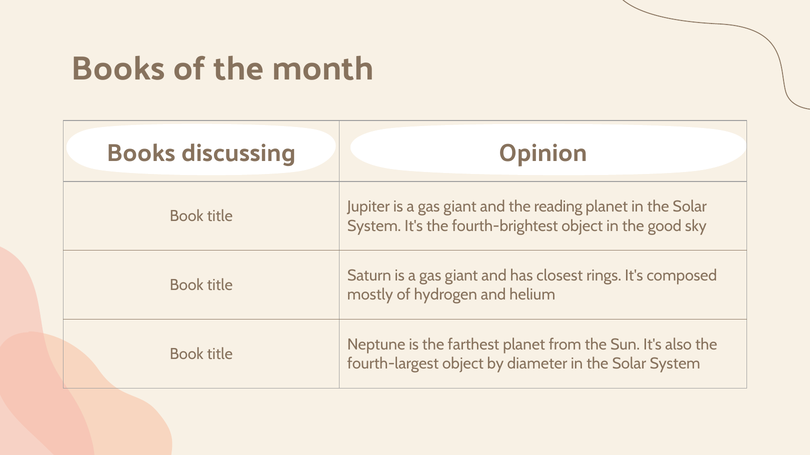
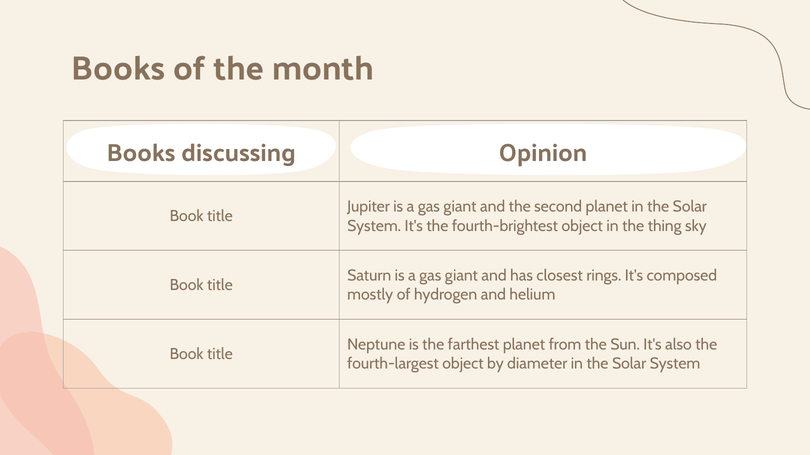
reading: reading -> second
good: good -> thing
